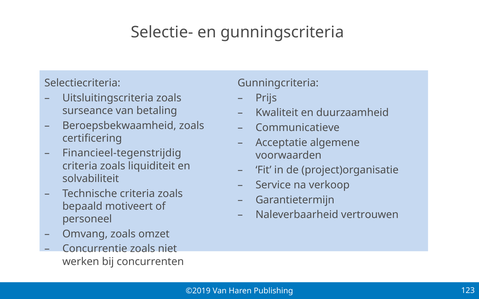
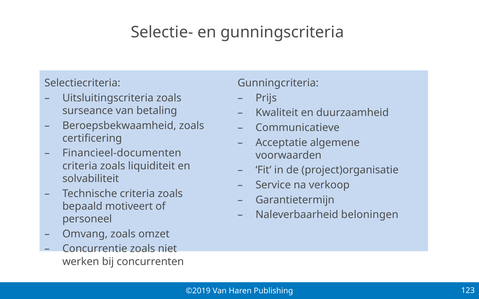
Financieel-tegenstrijdig: Financieel-tegenstrijdig -> Financieel-documenten
vertrouwen: vertrouwen -> beloningen
